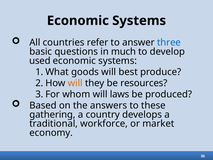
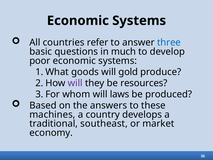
used: used -> poor
best: best -> gold
will at (75, 83) colour: orange -> purple
gathering: gathering -> machines
workforce: workforce -> southeast
